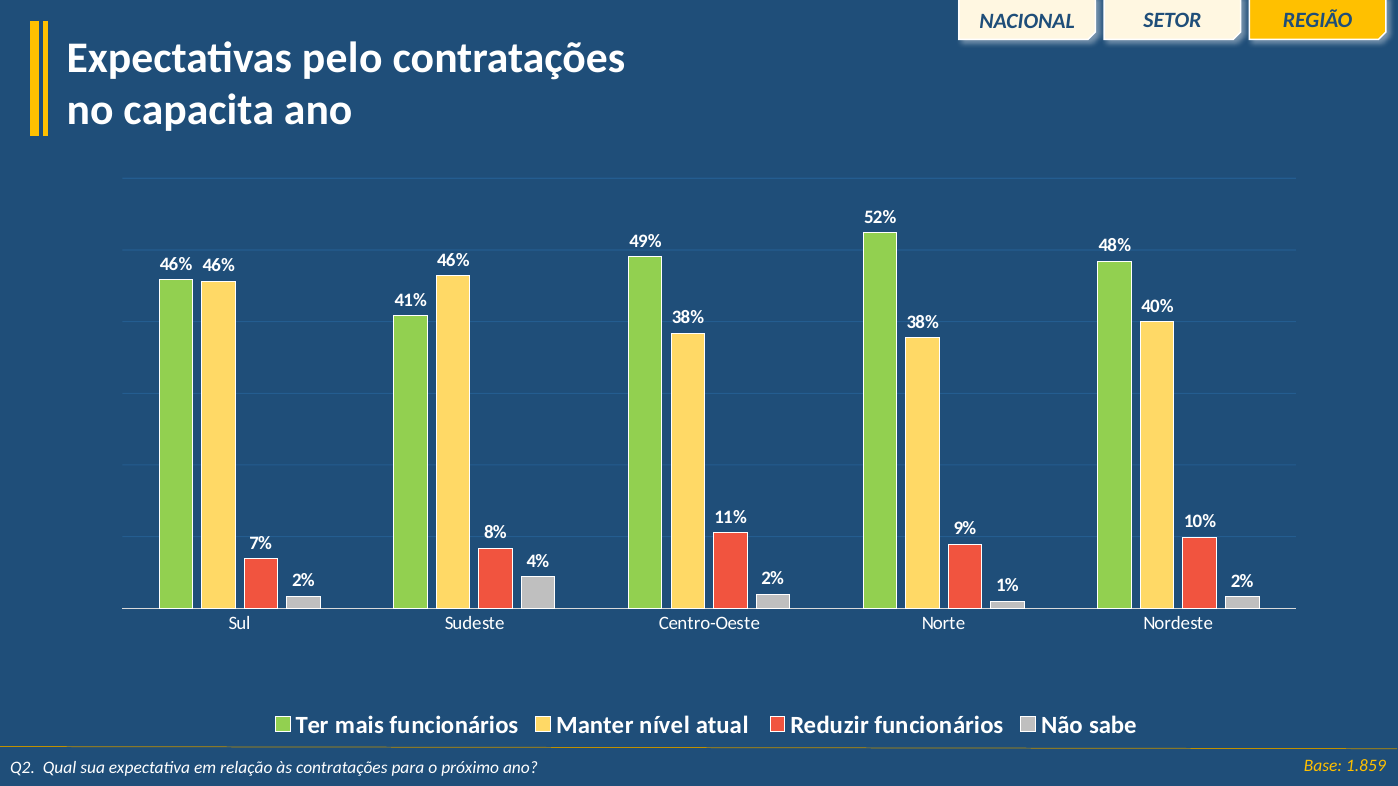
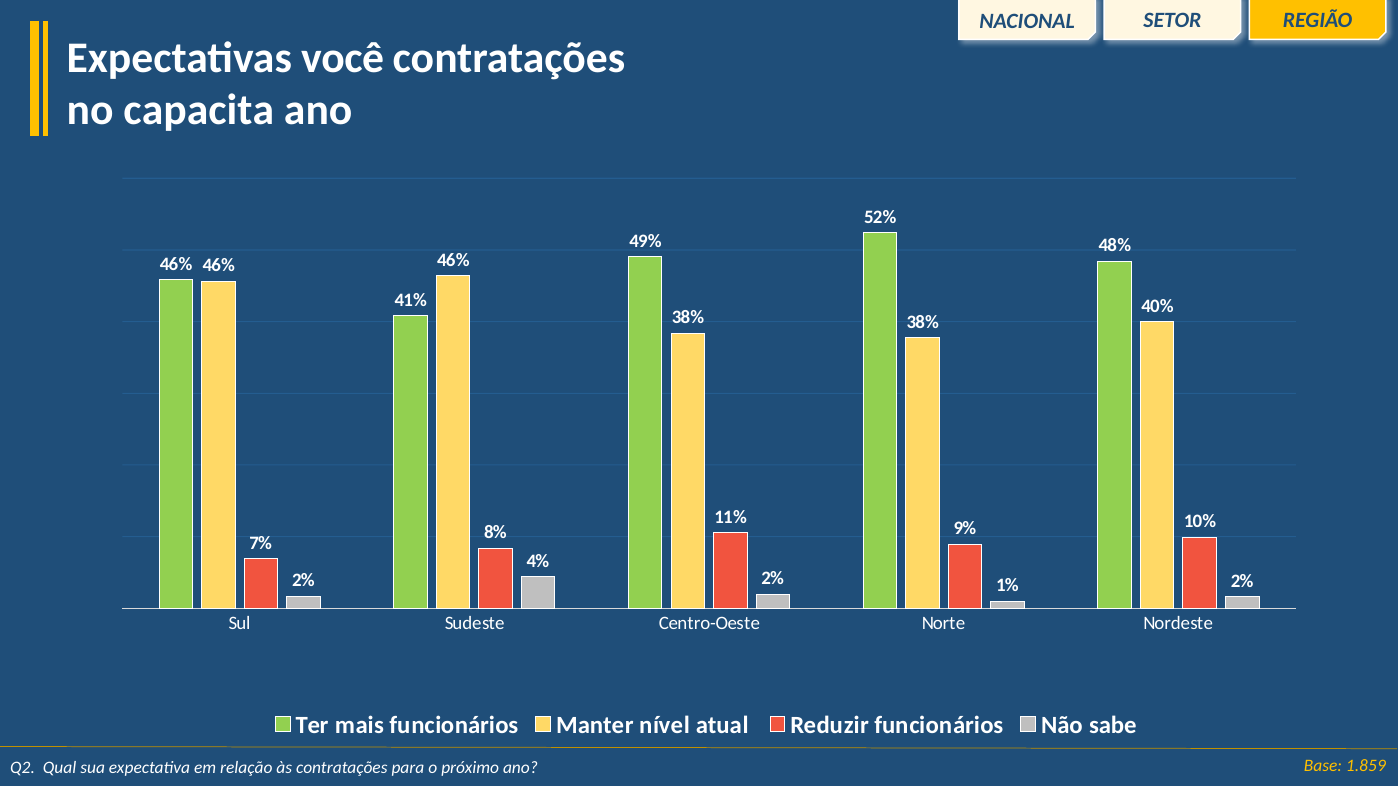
pelo: pelo -> você
